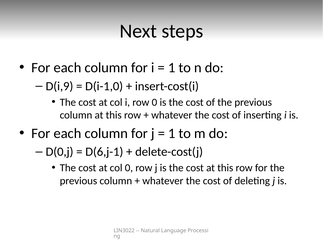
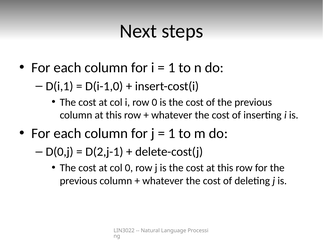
D(i,9: D(i,9 -> D(i,1
D(6,j-1: D(6,j-1 -> D(2,j-1
